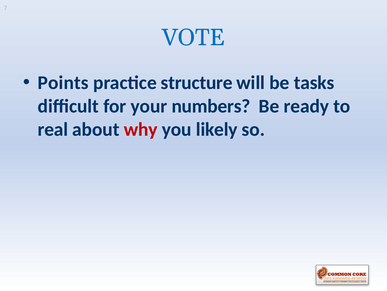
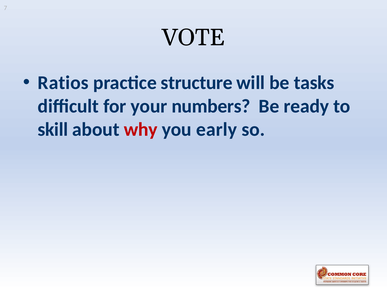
VOTE colour: blue -> black
Points: Points -> Ratios
real: real -> skill
likely: likely -> early
